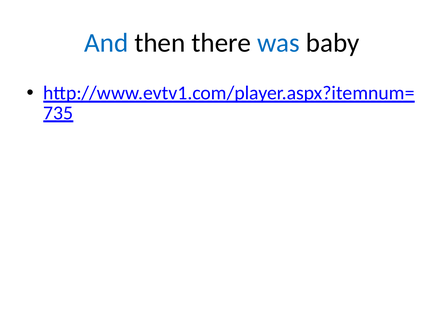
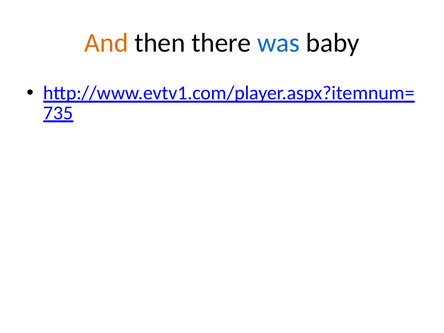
And colour: blue -> orange
